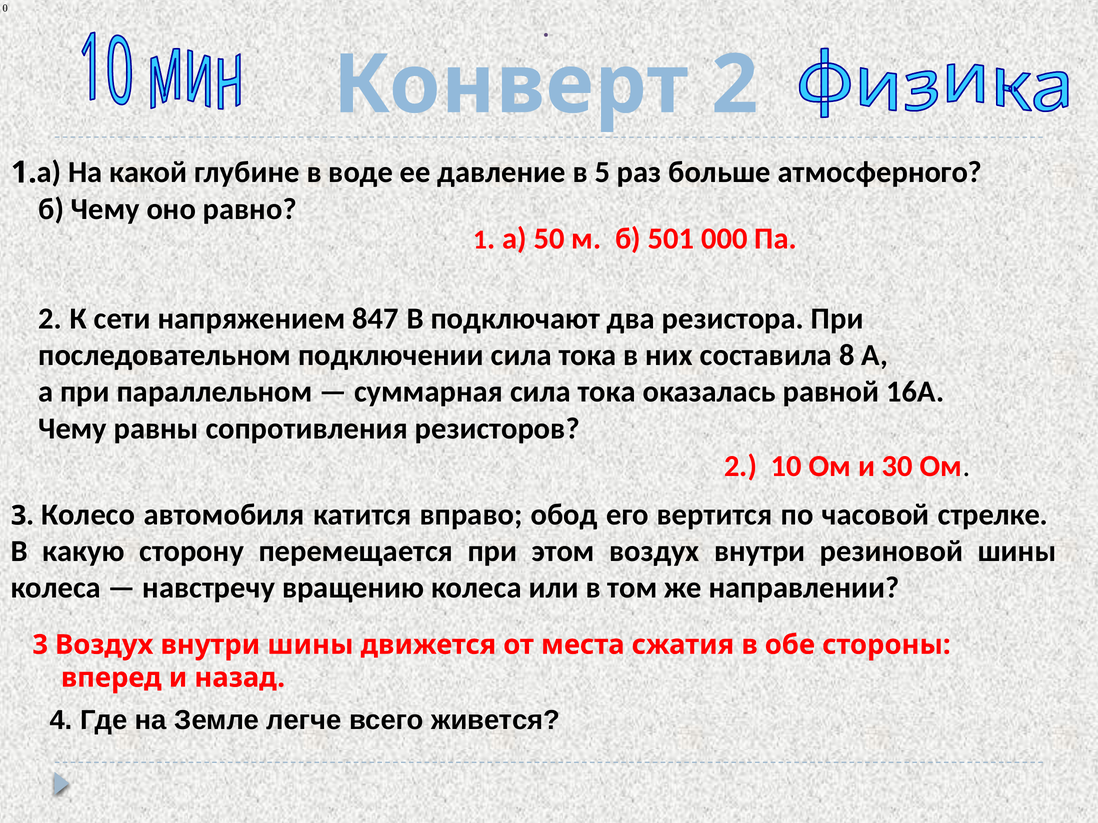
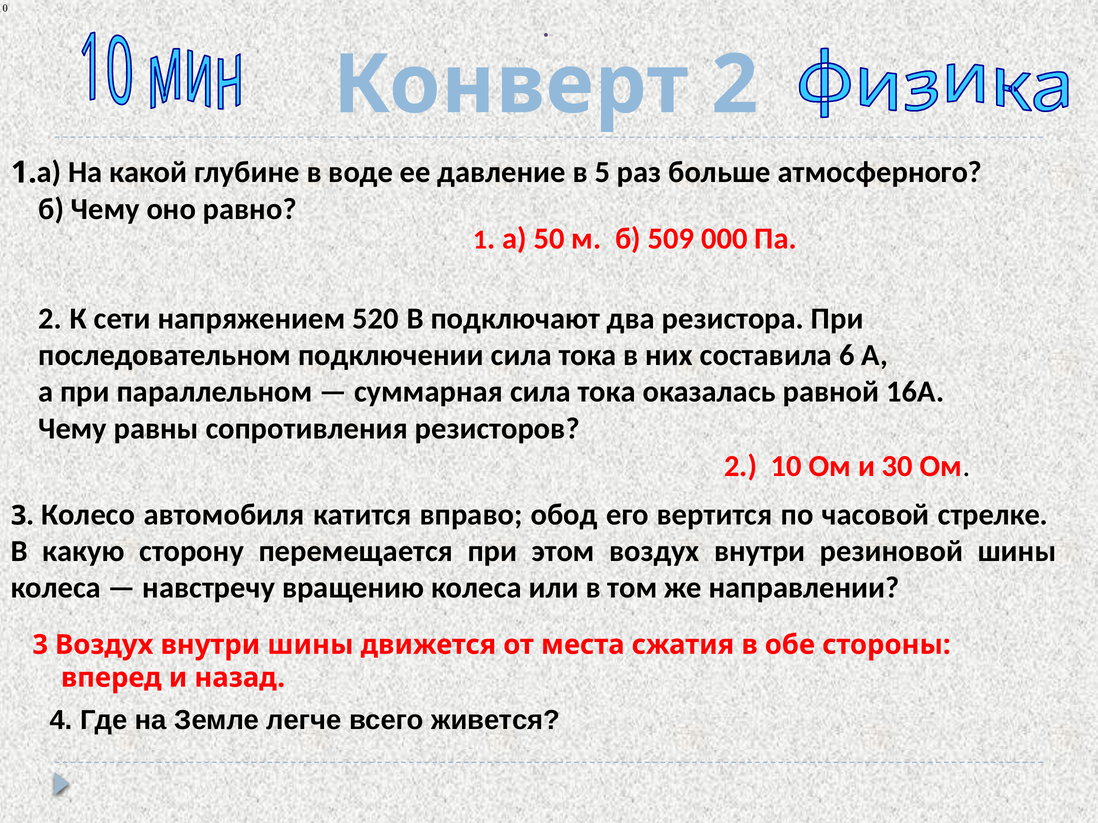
501: 501 -> 509
847: 847 -> 520
8: 8 -> 6
